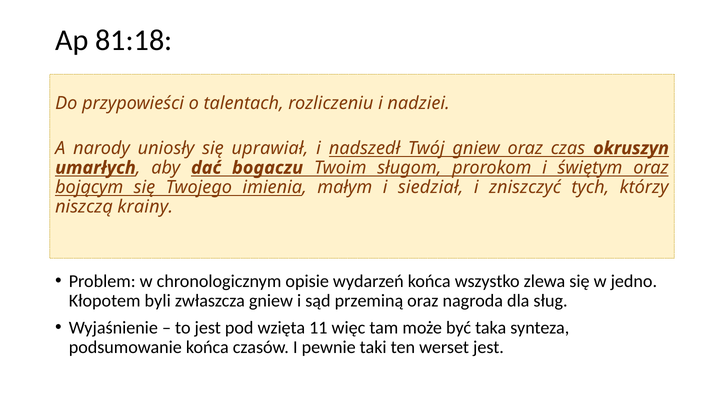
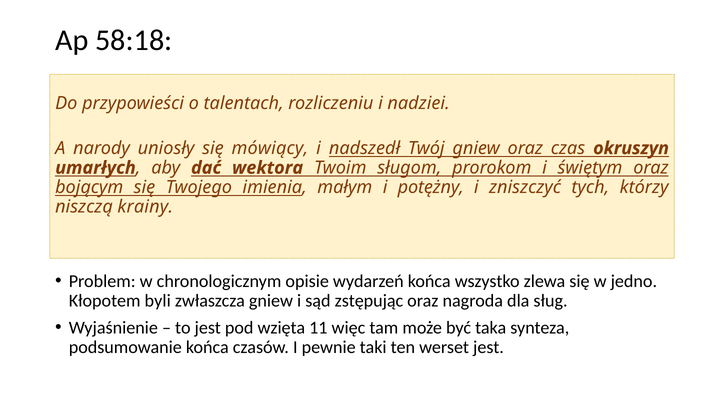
81:18: 81:18 -> 58:18
uprawiał: uprawiał -> mówiący
bogaczu: bogaczu -> wektora
siedział: siedział -> potężny
przeminą: przeminą -> zstępując
